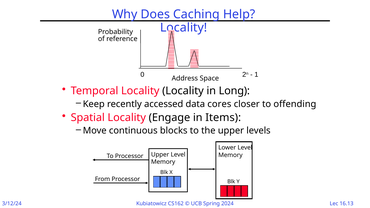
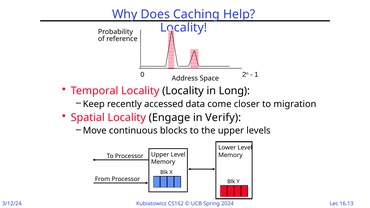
cores: cores -> come
offending: offending -> migration
Items: Items -> Verify
